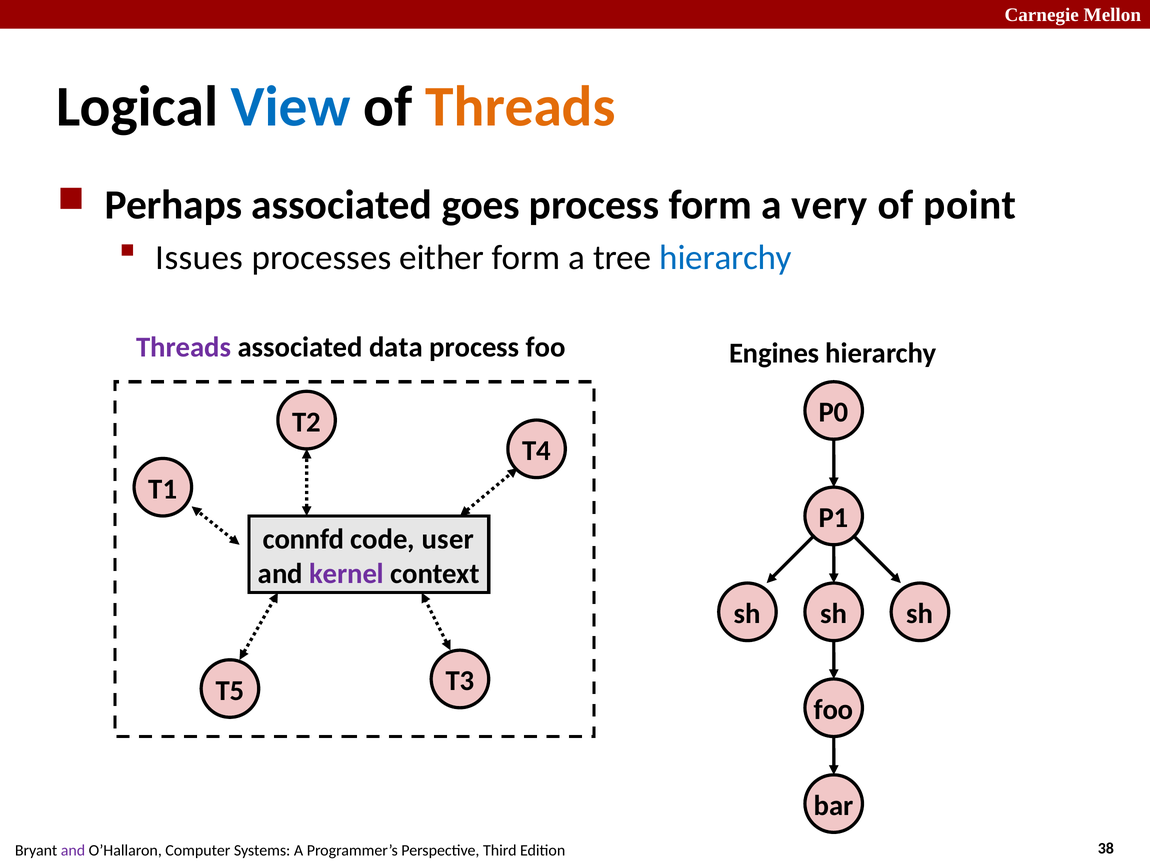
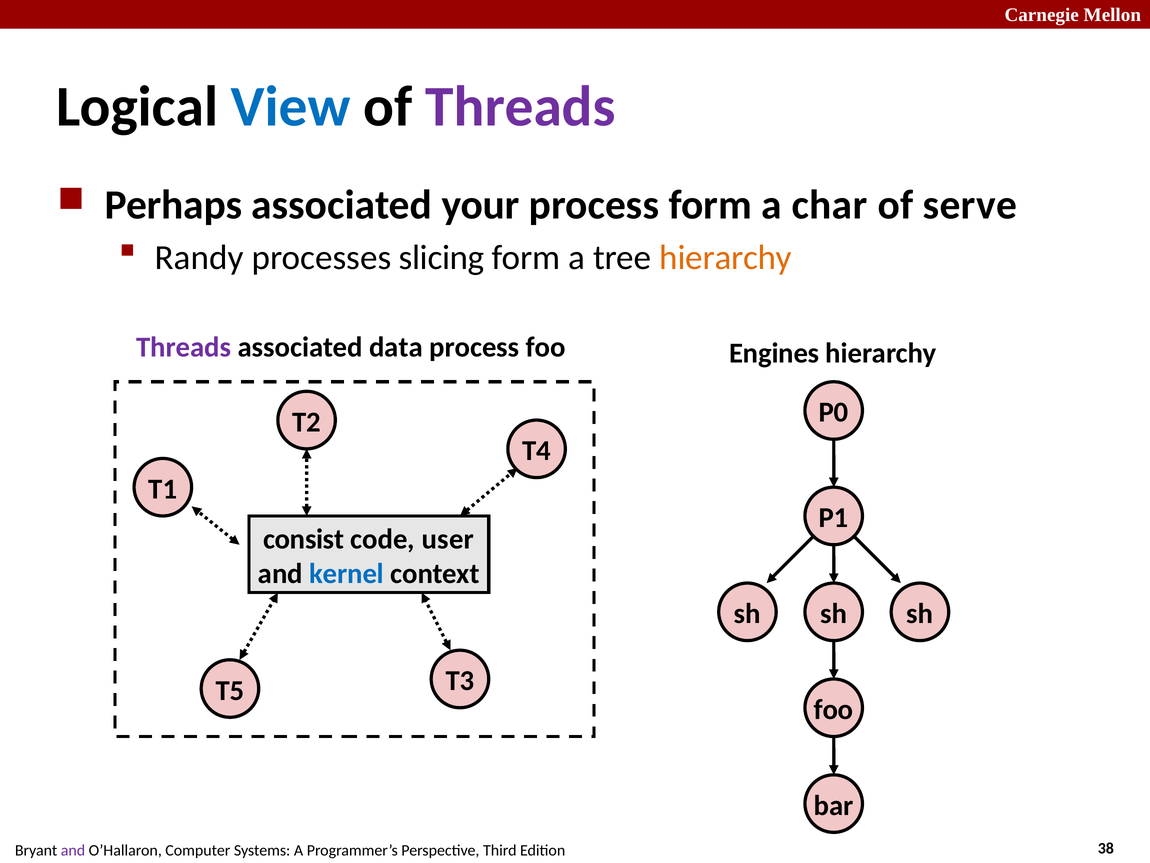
Threads at (521, 107) colour: orange -> purple
goes: goes -> your
very: very -> char
point: point -> serve
Issues: Issues -> Randy
either: either -> slicing
hierarchy at (726, 257) colour: blue -> orange
connfd: connfd -> consist
kernel colour: purple -> blue
